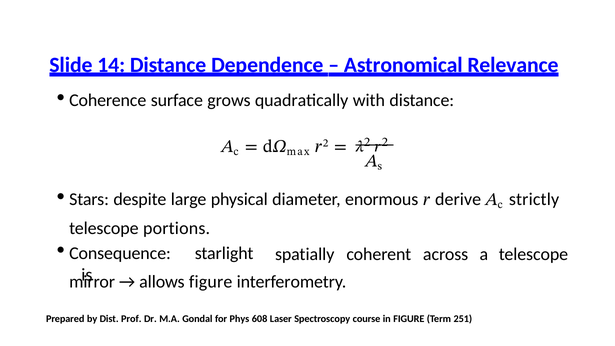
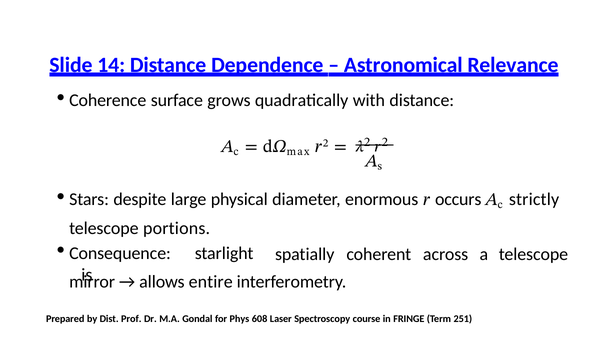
derive: derive -> occurs
allows figure: figure -> entire
in FIGURE: FIGURE -> FRINGE
